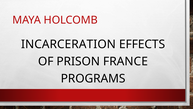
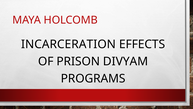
FRANCE: FRANCE -> DIVYAM
